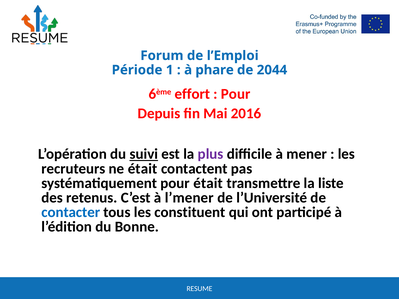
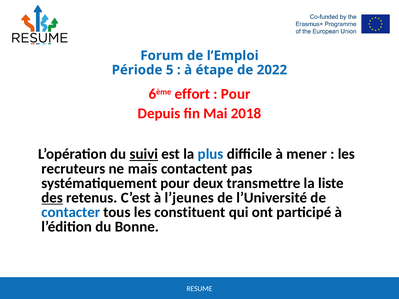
1: 1 -> 5
phare: phare -> étape
2044: 2044 -> 2022
2016: 2016 -> 2018
plus colour: purple -> blue
ne était: était -> mais
pour était: était -> deux
des underline: none -> present
l’mener: l’mener -> l’jeunes
